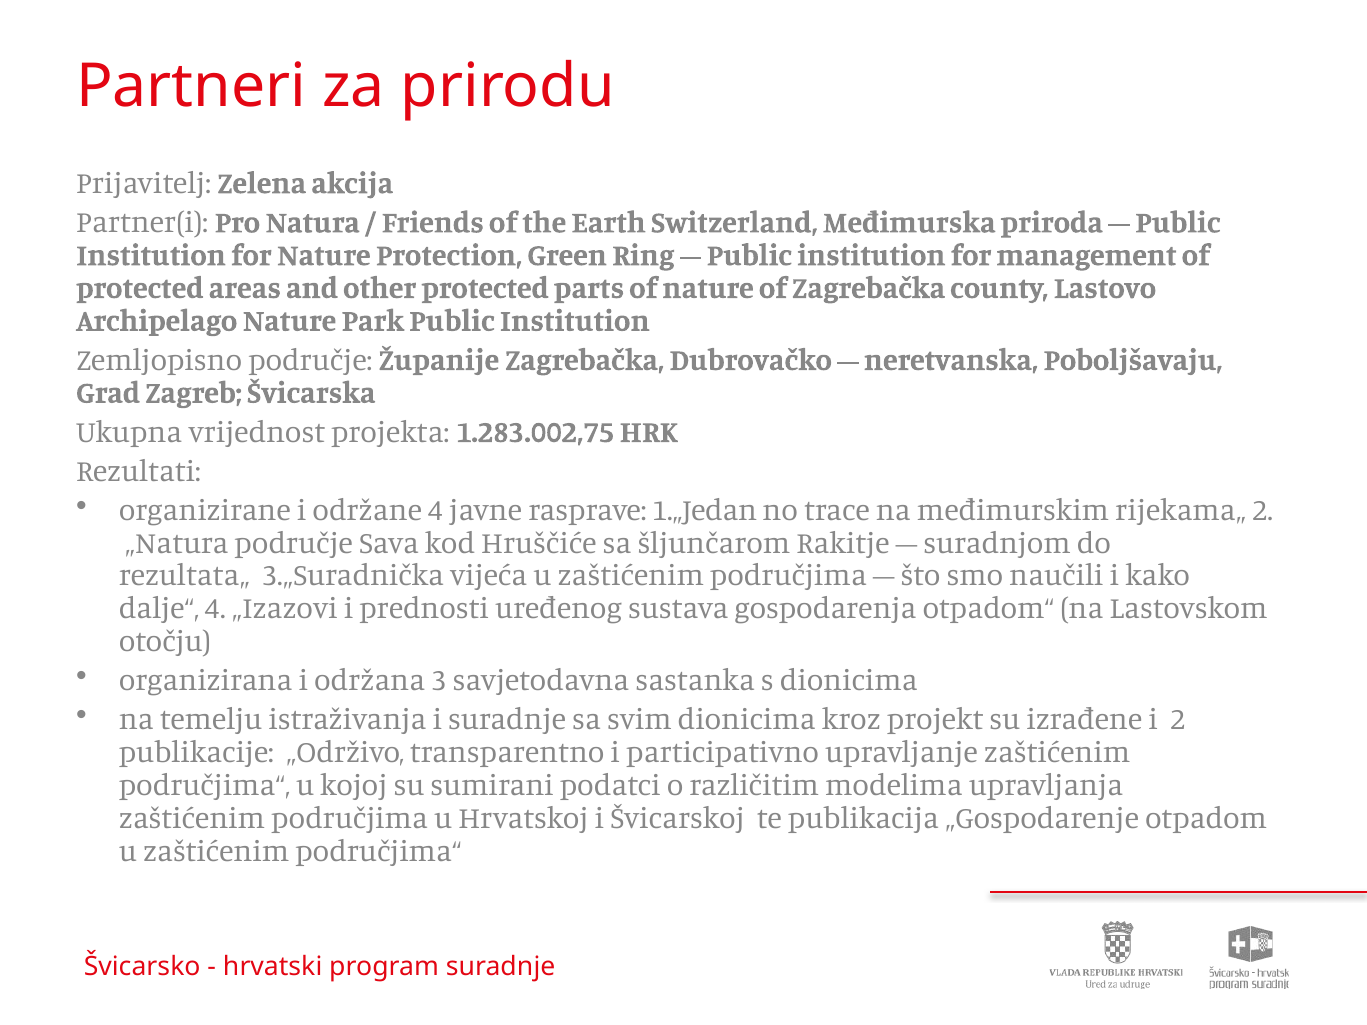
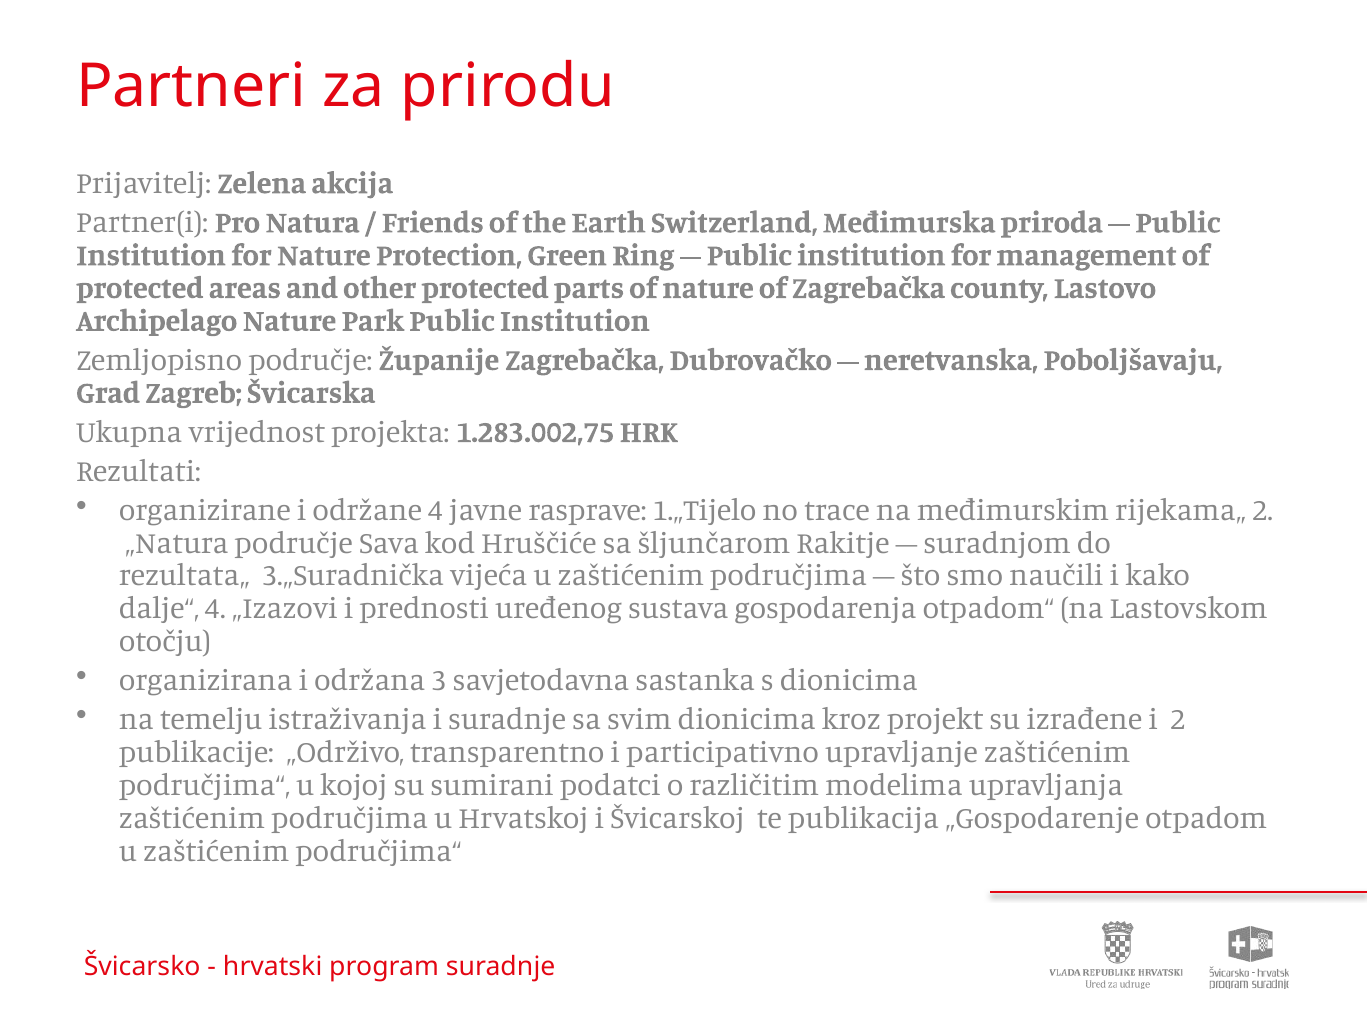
1.„Jedan: 1.„Jedan -> 1.„Tijelo
